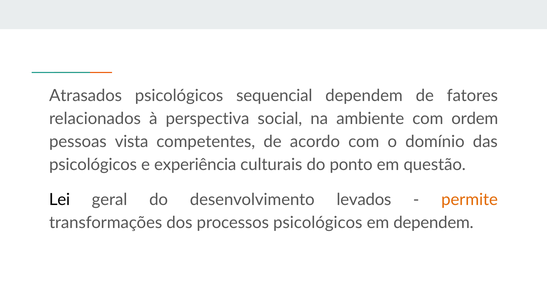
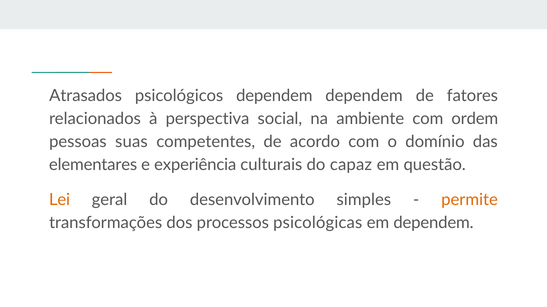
psicológicos sequencial: sequencial -> dependem
vista: vista -> suas
psicológicos at (93, 165): psicológicos -> elementares
ponto: ponto -> capaz
Lei colour: black -> orange
levados: levados -> simples
processos psicológicos: psicológicos -> psicológicas
